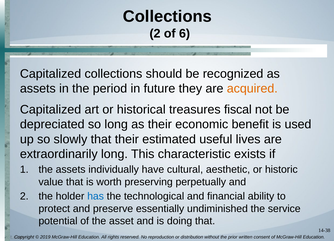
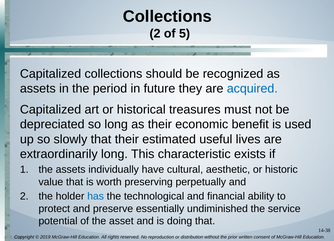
6: 6 -> 5
acquired colour: orange -> blue
fiscal: fiscal -> must
